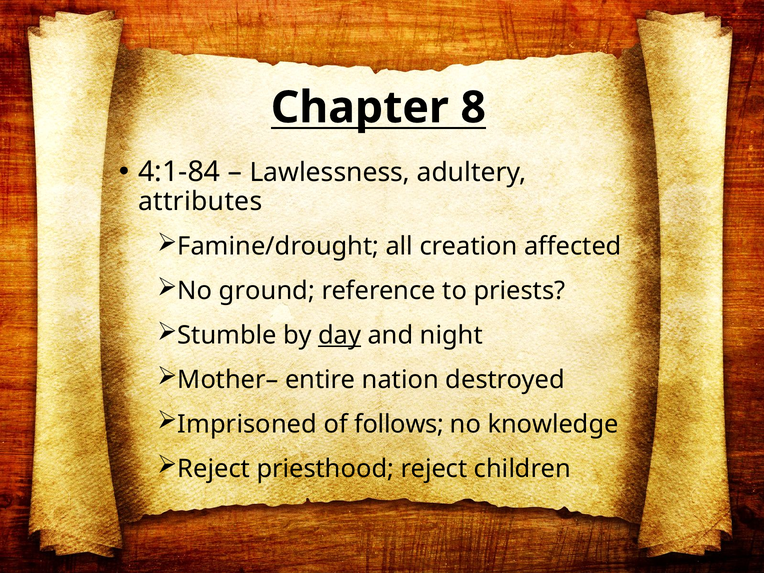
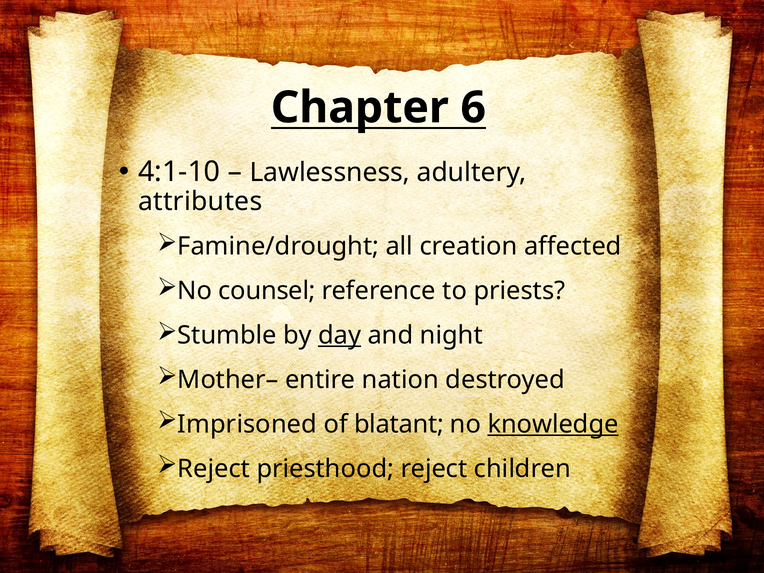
8: 8 -> 6
4:1-84: 4:1-84 -> 4:1-10
ground: ground -> counsel
follows: follows -> blatant
knowledge underline: none -> present
